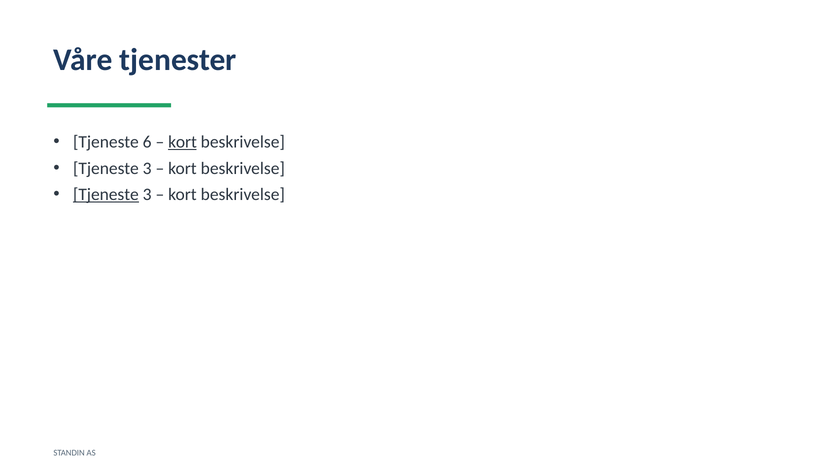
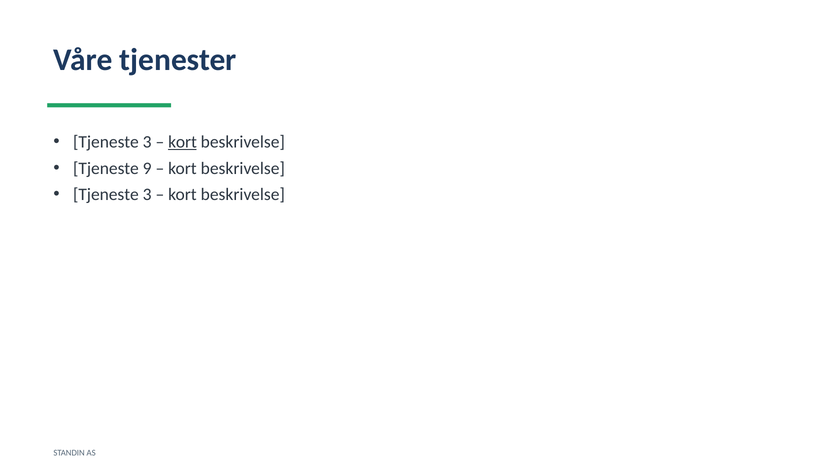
6 at (147, 142): 6 -> 3
3 at (147, 168): 3 -> 9
Tjeneste at (106, 195) underline: present -> none
